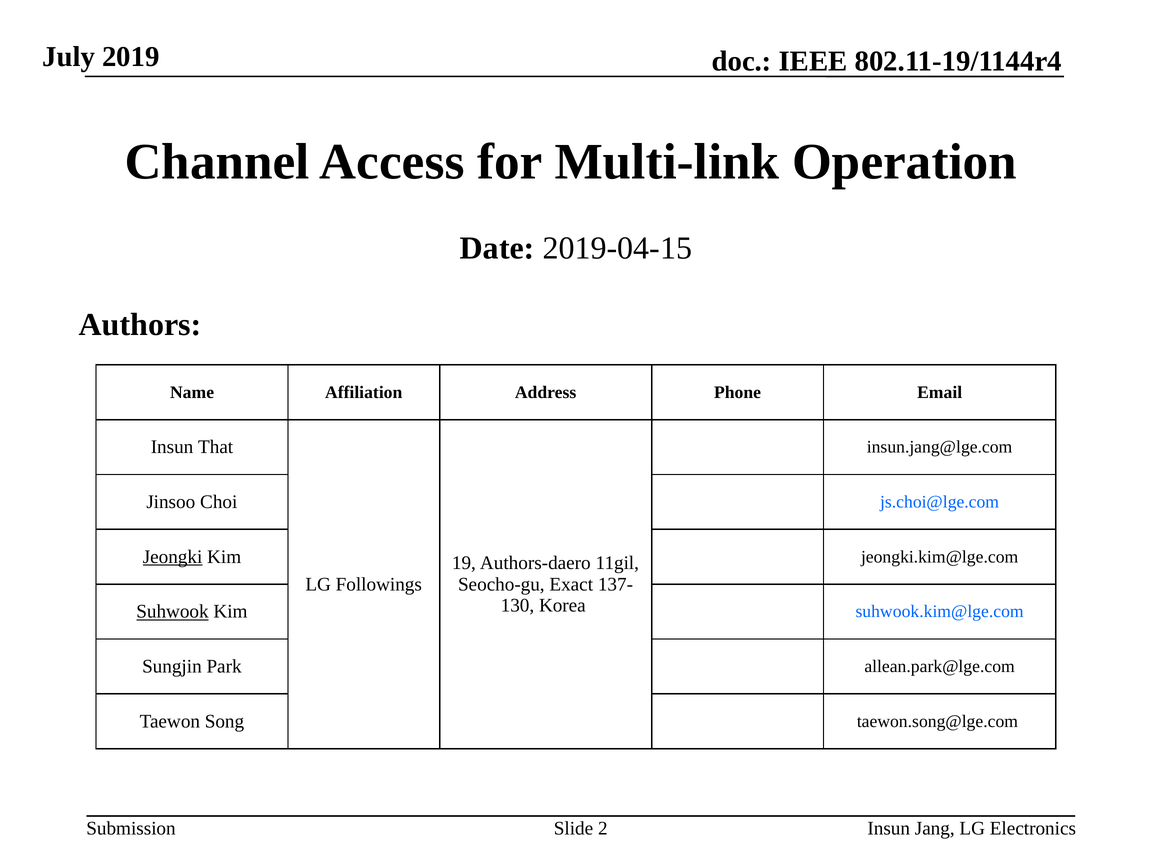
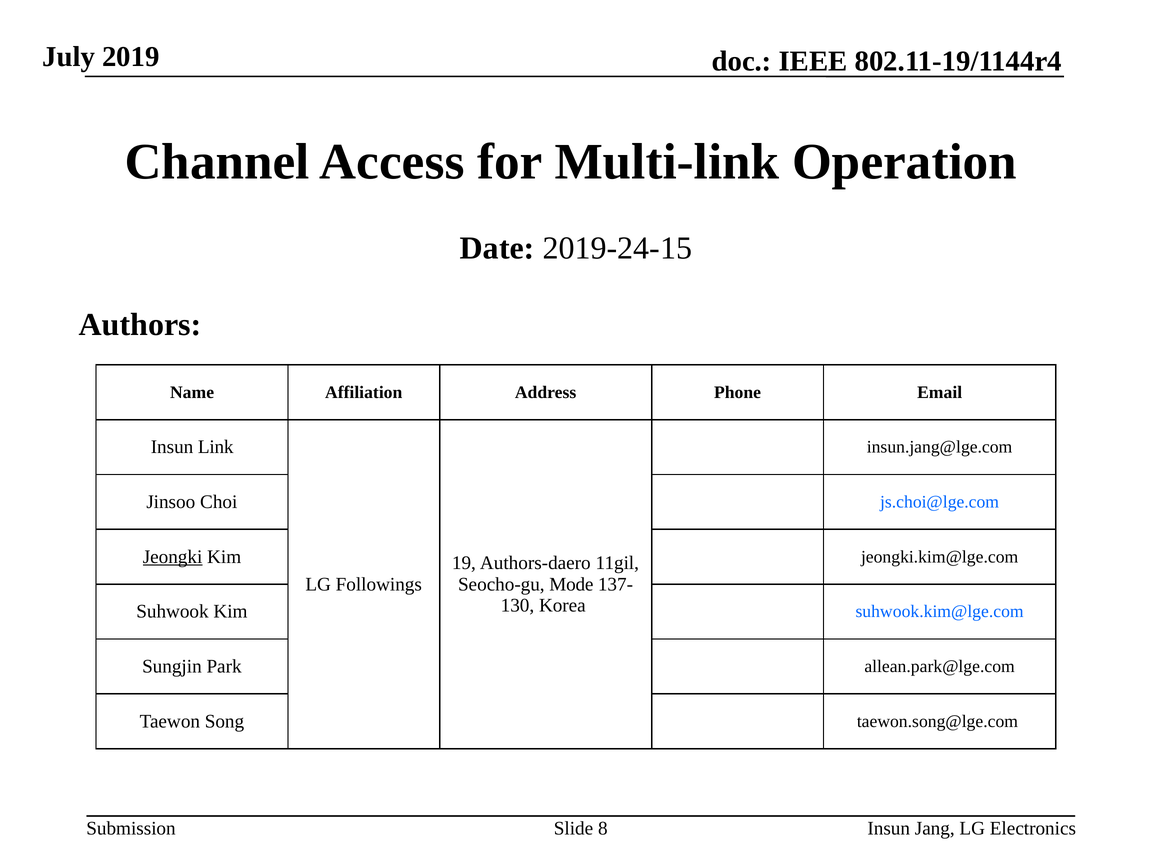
2019-04-15: 2019-04-15 -> 2019-24-15
That: That -> Link
Exact: Exact -> Mode
Suhwook underline: present -> none
2: 2 -> 8
